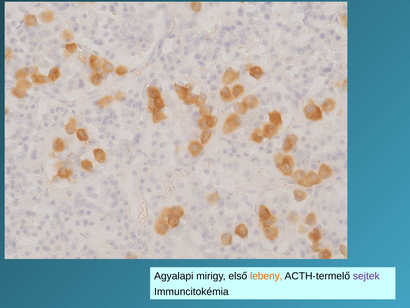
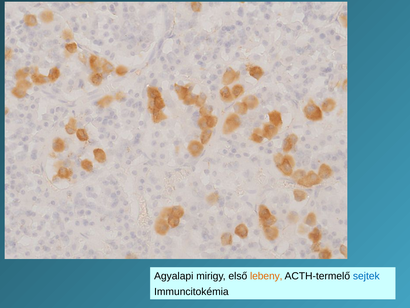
sejtek colour: purple -> blue
